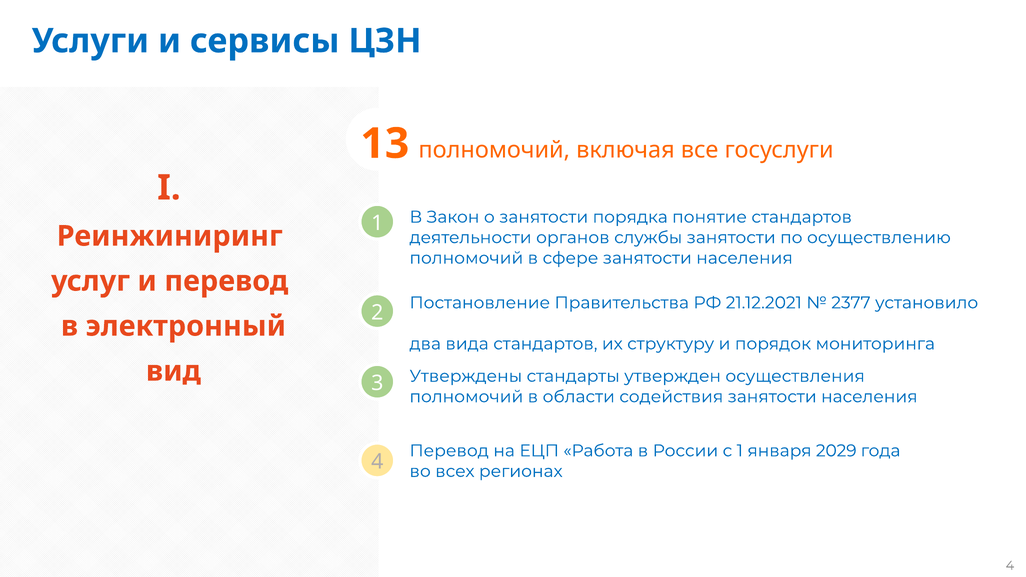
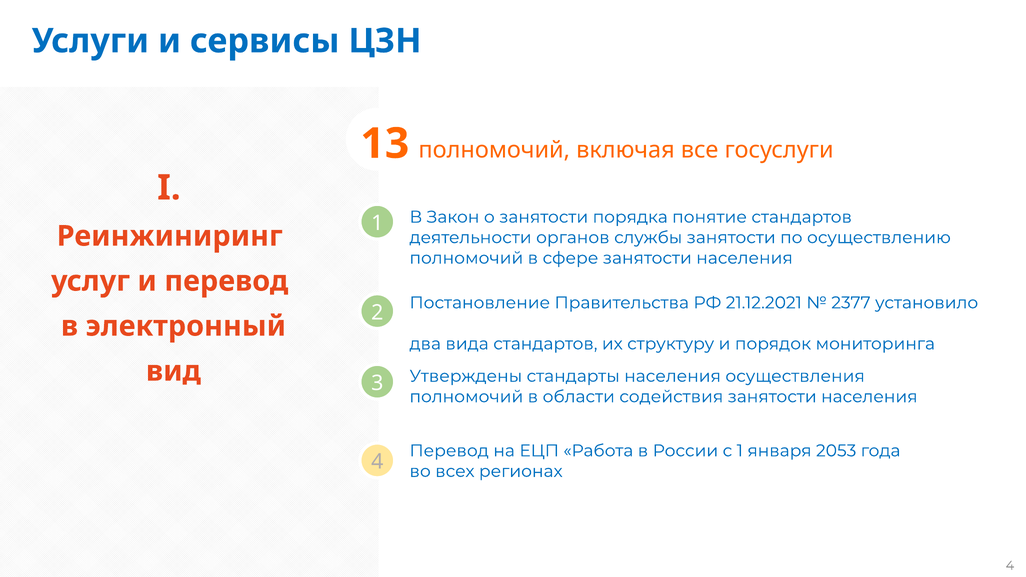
стандарты утвержден: утвержден -> населения
2029: 2029 -> 2053
